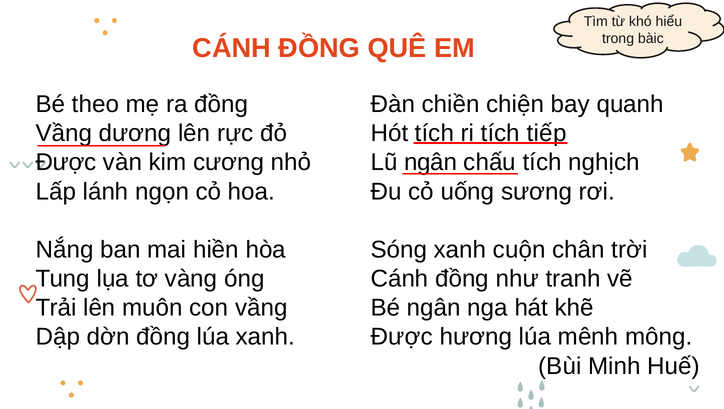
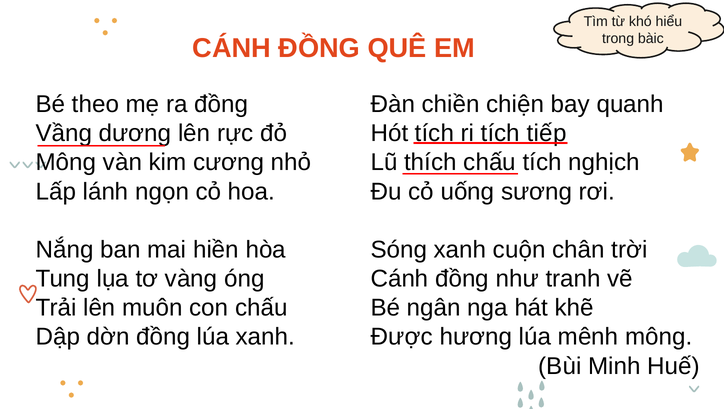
Được at (66, 162): Được -> Mông
Lũ ngân: ngân -> thích
con vầng: vầng -> chấu
